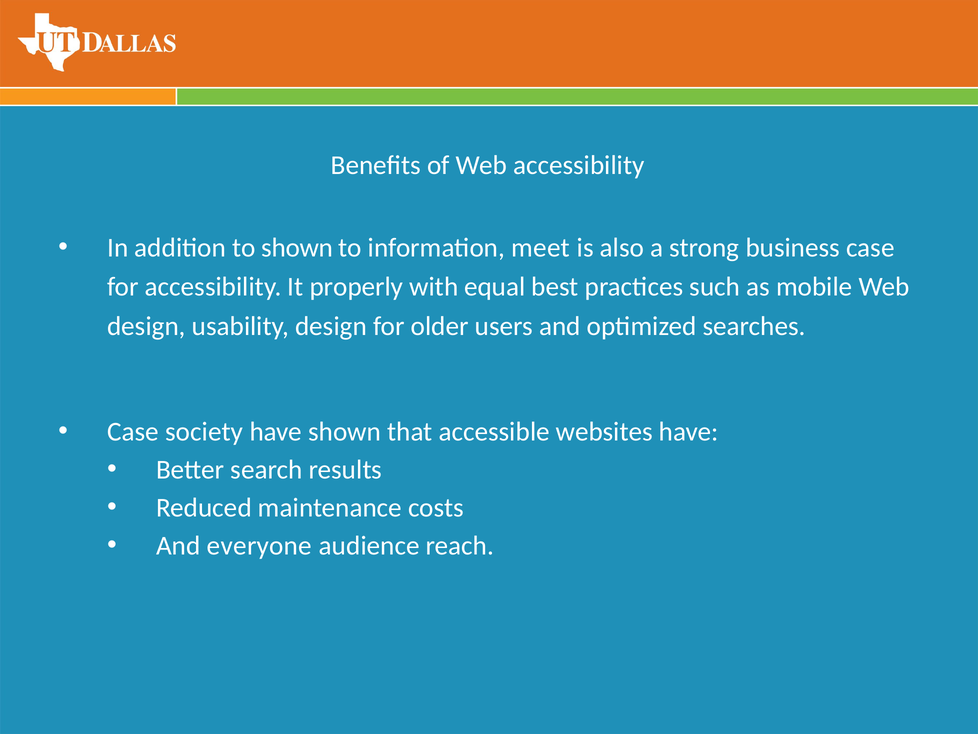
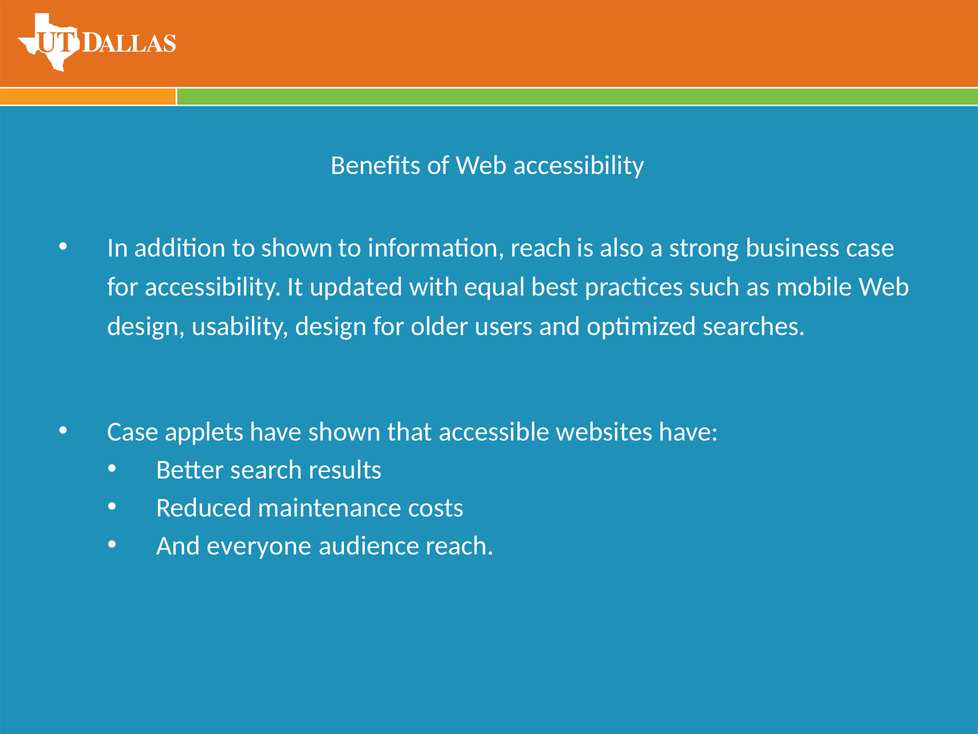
information meet: meet -> reach
properly: properly -> updated
society: society -> applets
